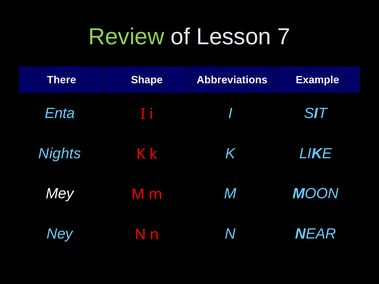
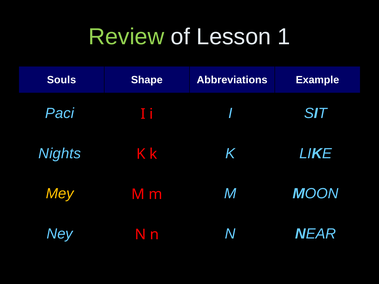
7: 7 -> 1
There: There -> Souls
Enta: Enta -> Paci
Mey colour: white -> yellow
